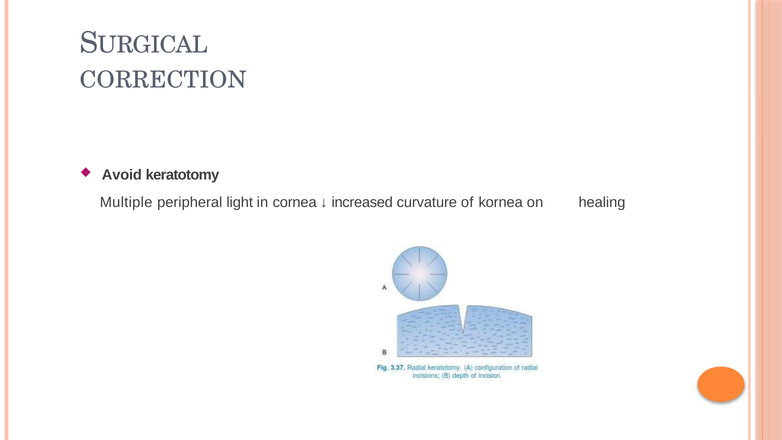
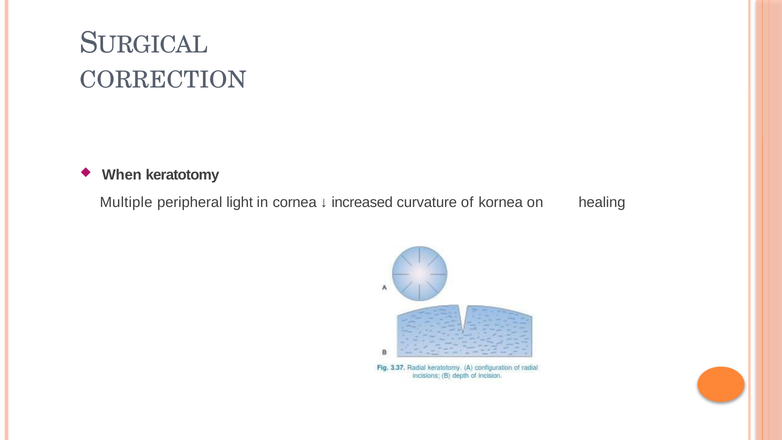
Avoid: Avoid -> When
